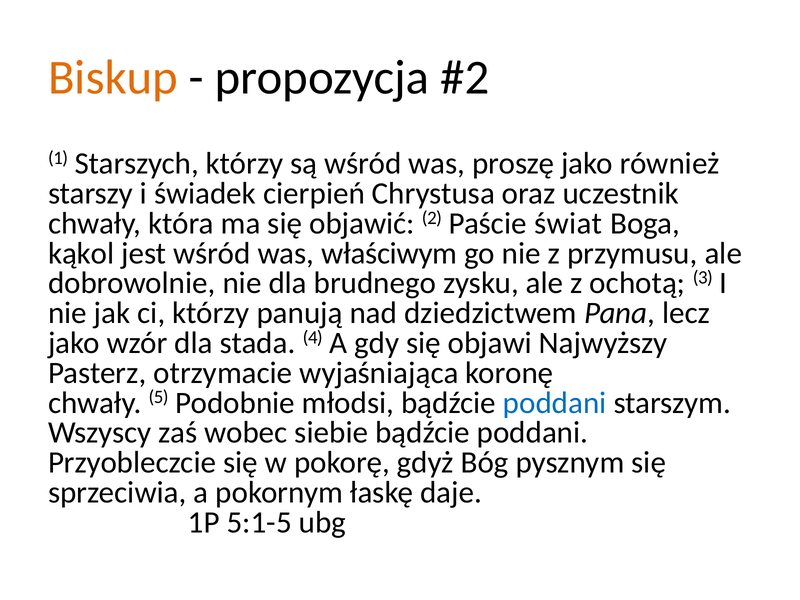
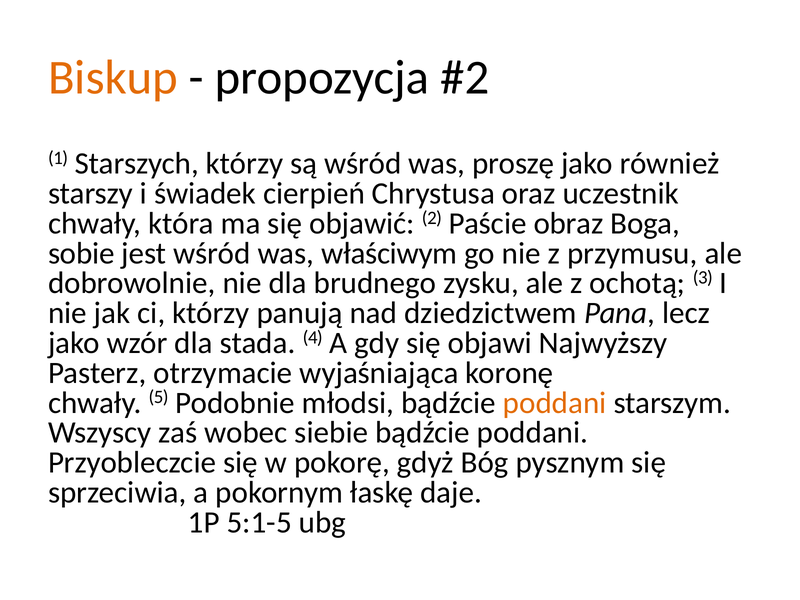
świat: świat -> obraz
kąkol: kąkol -> sobie
poddani at (555, 403) colour: blue -> orange
